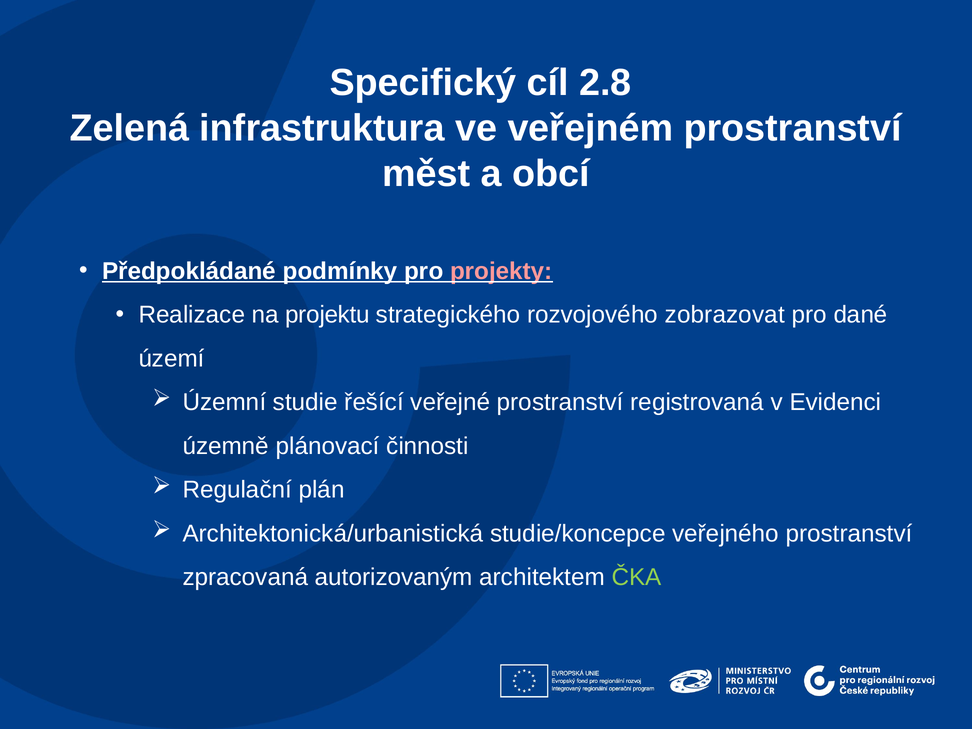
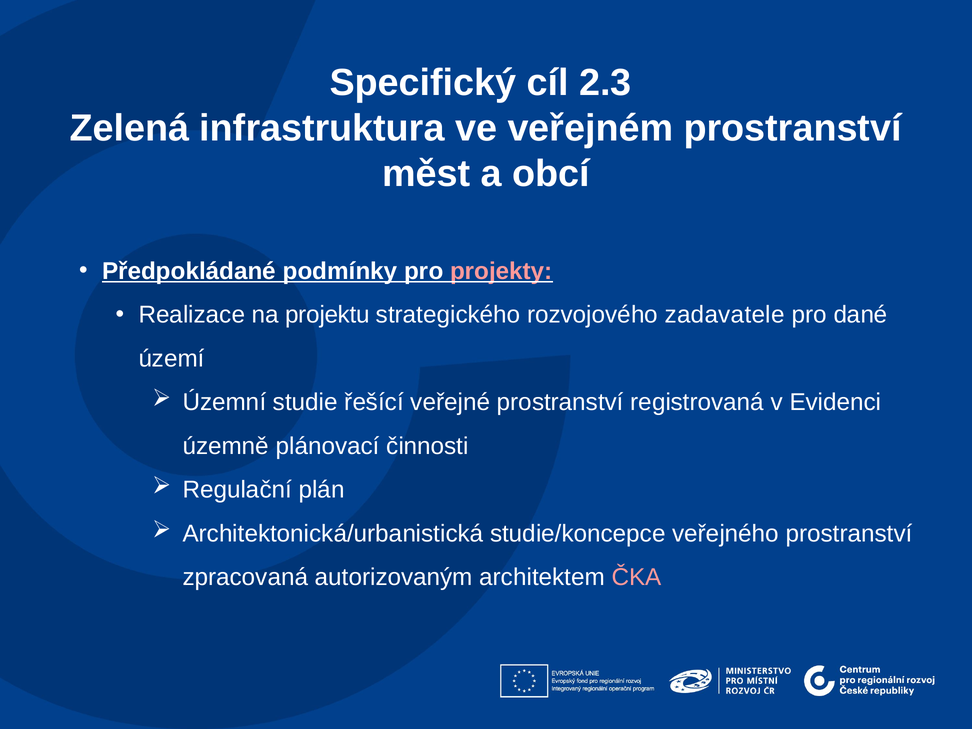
2.8: 2.8 -> 2.3
zobrazovat: zobrazovat -> zadavatele
ČKA colour: light green -> pink
